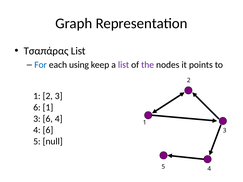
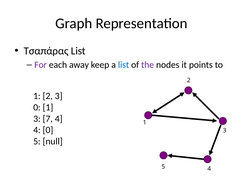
For colour: blue -> purple
using: using -> away
list at (124, 65) colour: purple -> blue
6 at (37, 108): 6 -> 0
6 at (48, 119): 6 -> 7
4 6: 6 -> 0
